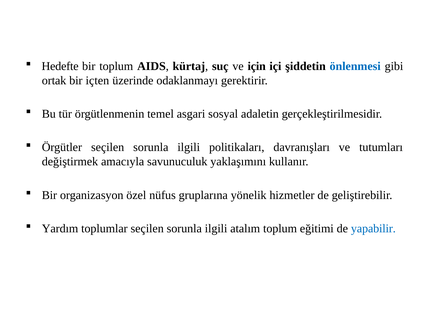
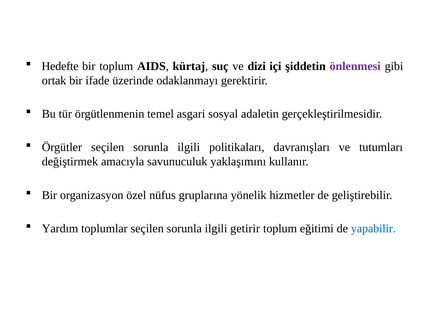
için: için -> dizi
önlenmesi colour: blue -> purple
içten: içten -> ifade
atalım: atalım -> getirir
